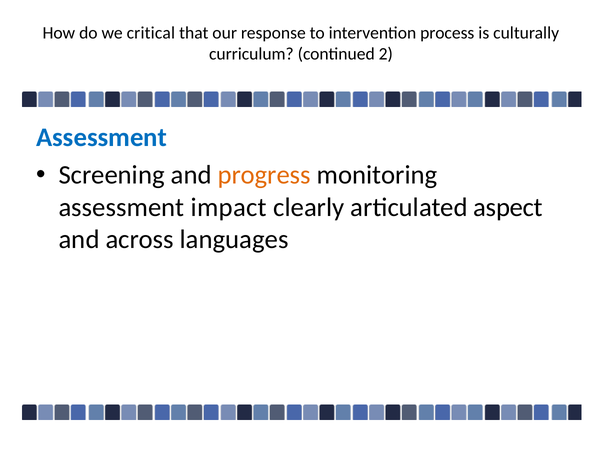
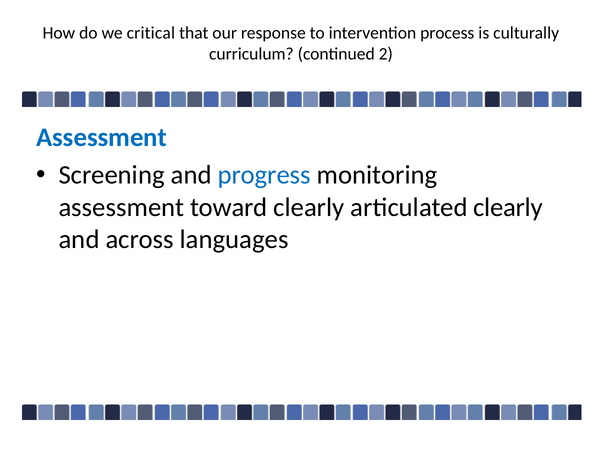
progress colour: orange -> blue
impact: impact -> toward
articulated aspect: aspect -> clearly
